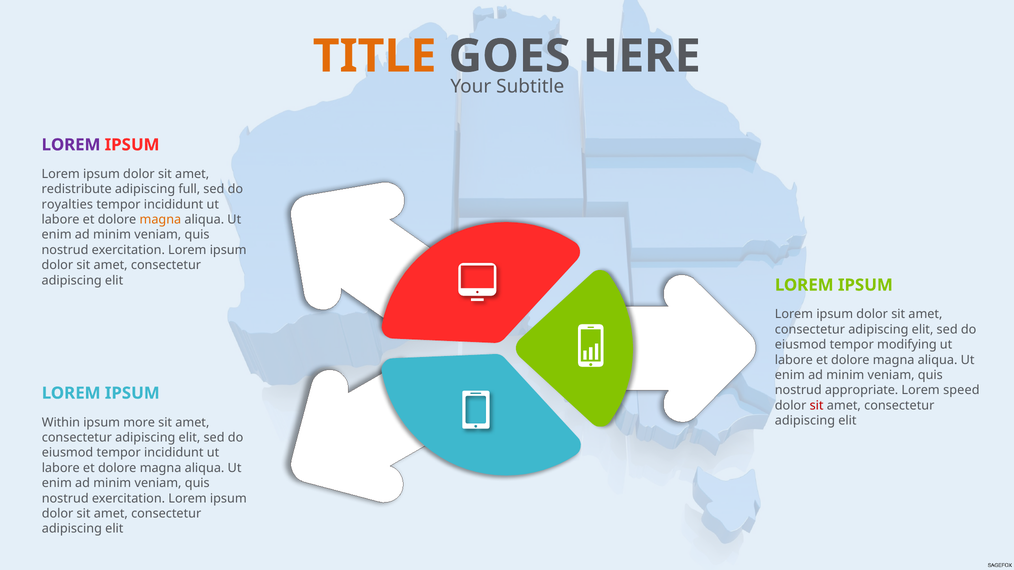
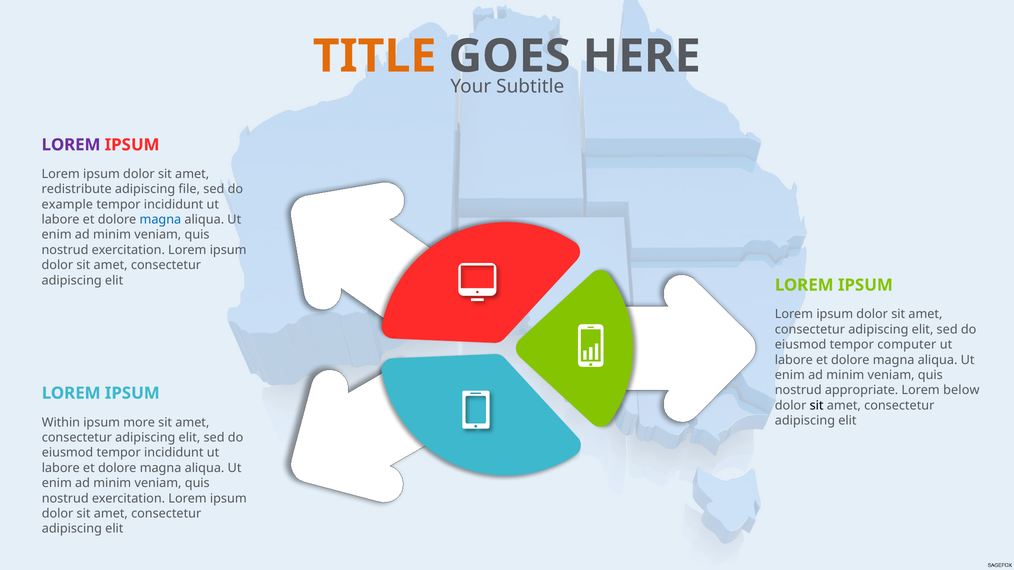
full: full -> file
royalties: royalties -> example
magna at (160, 220) colour: orange -> blue
modifying: modifying -> computer
speed: speed -> below
sit at (817, 406) colour: red -> black
